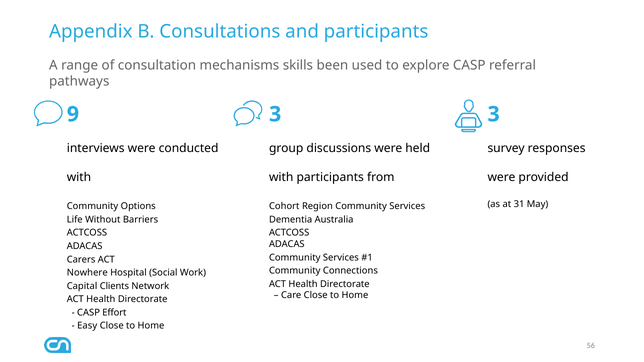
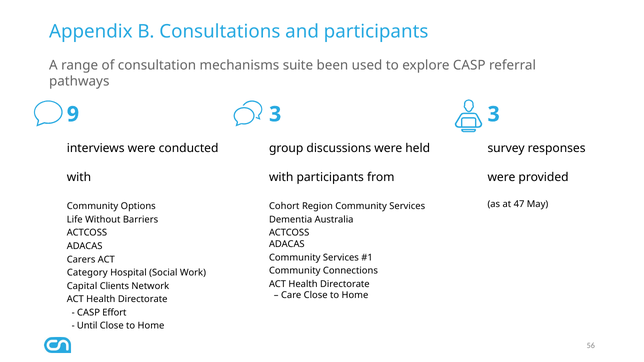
skills: skills -> suite
31: 31 -> 47
Nowhere: Nowhere -> Category
Easy: Easy -> Until
